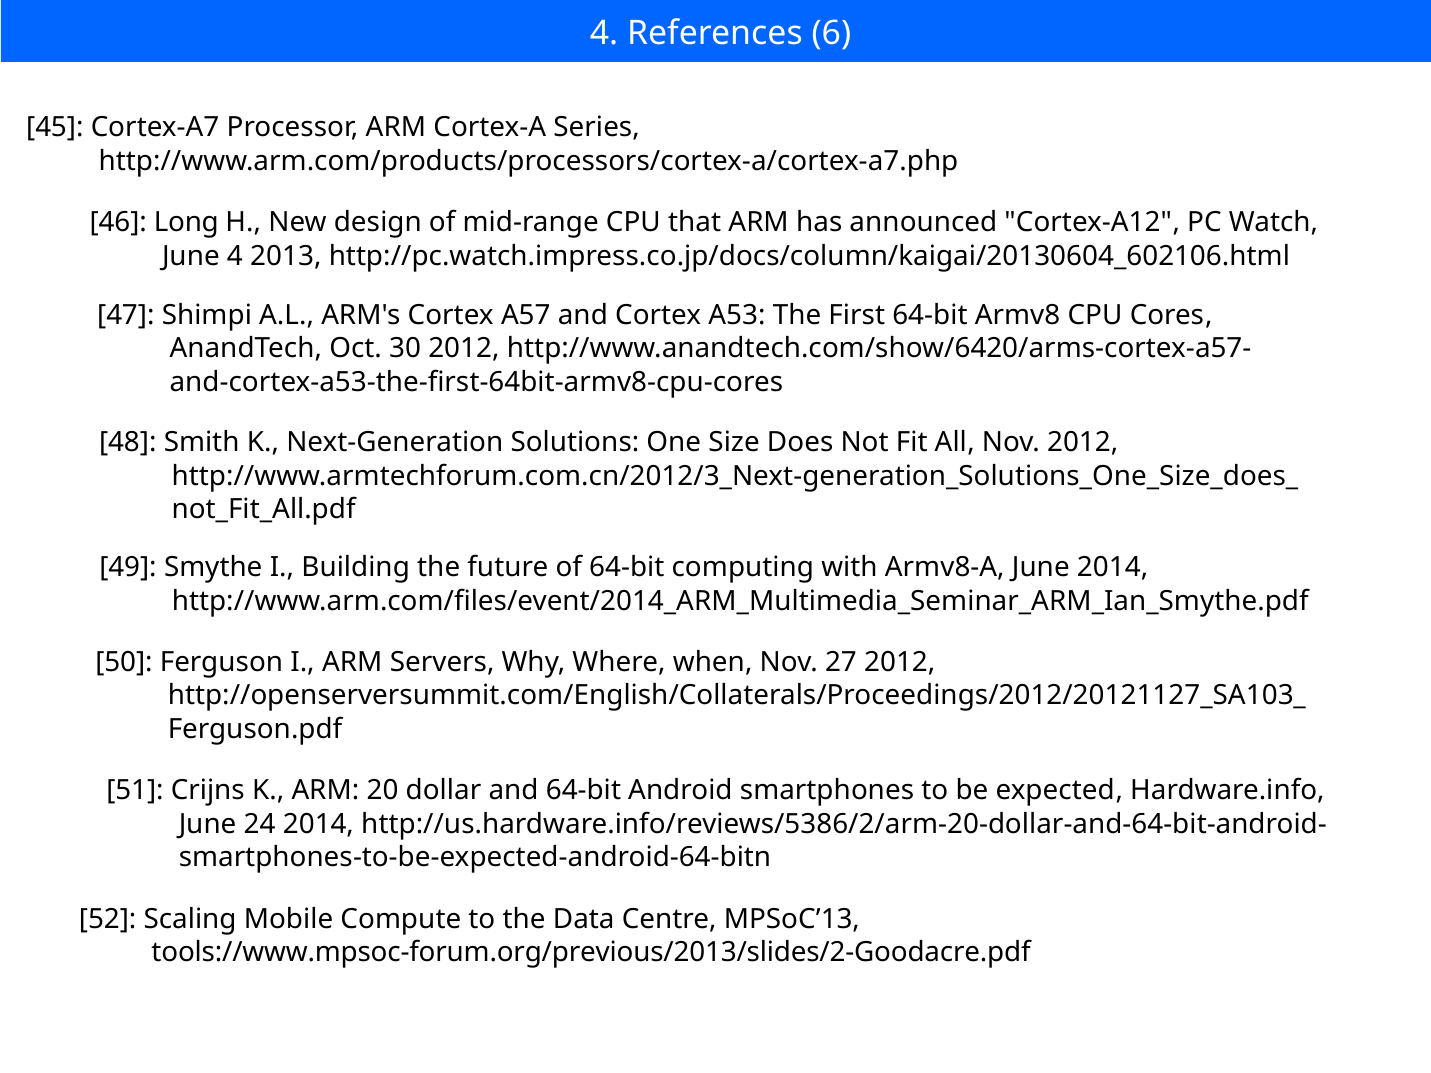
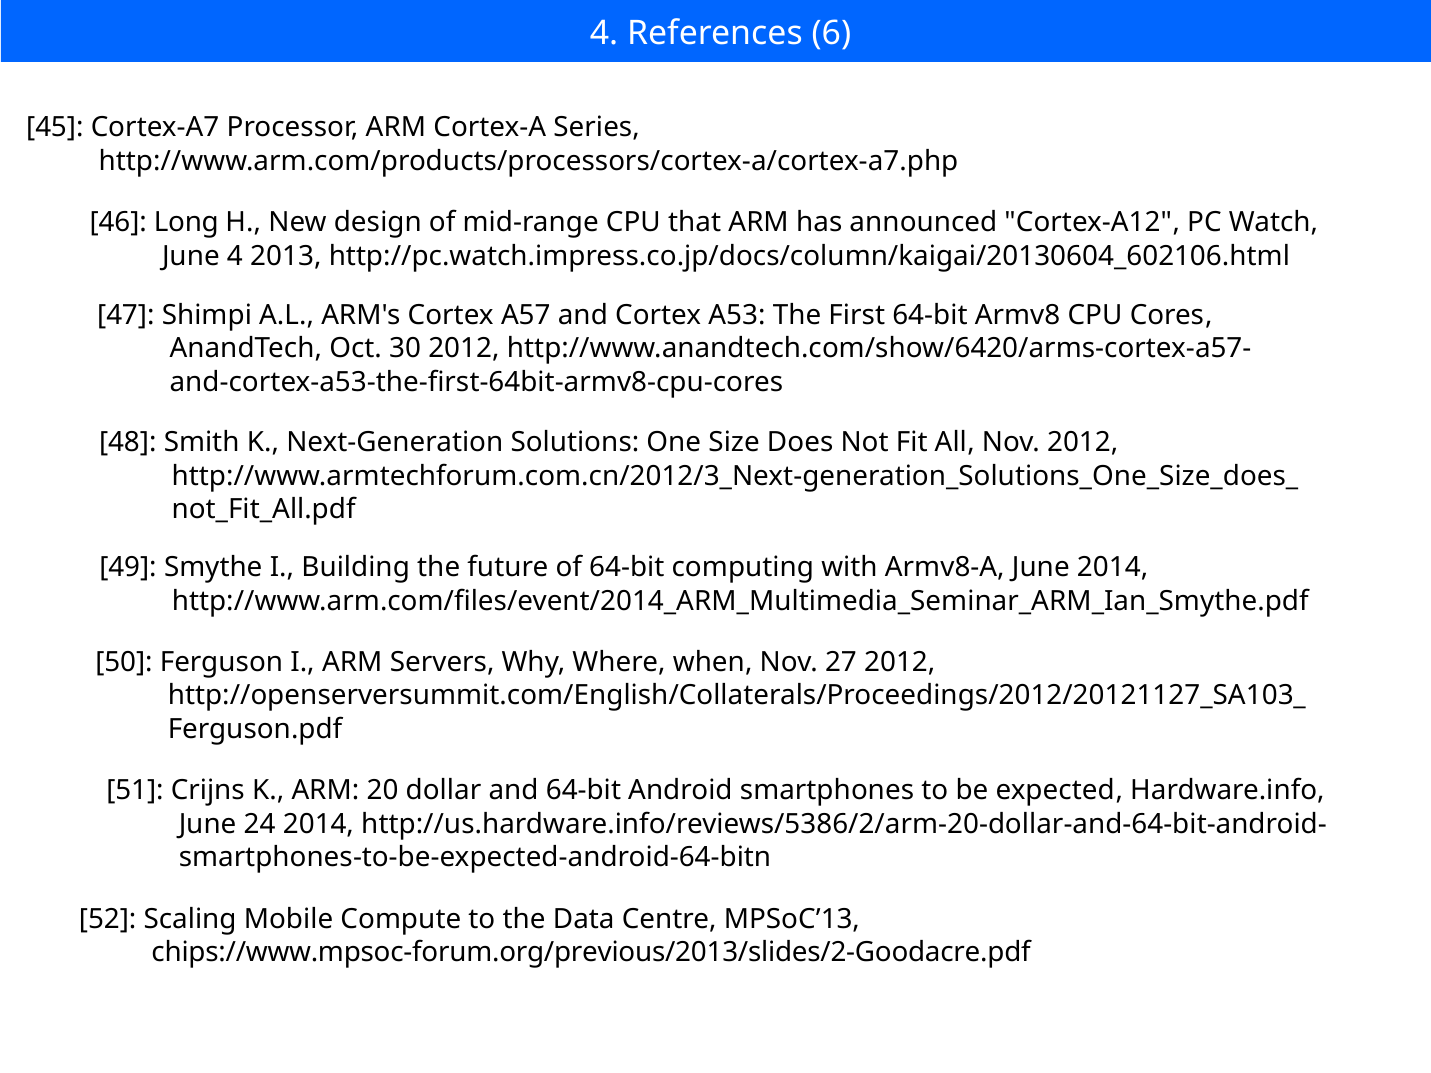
tools://www.mpsoc-forum.org/previous/2013/slides/2-Goodacre.pdf: tools://www.mpsoc-forum.org/previous/2013/slides/2-Goodacre.pdf -> chips://www.mpsoc-forum.org/previous/2013/slides/2-Goodacre.pdf
